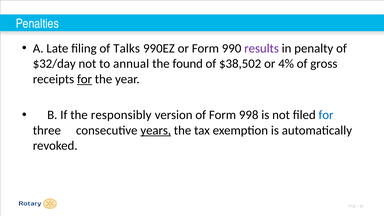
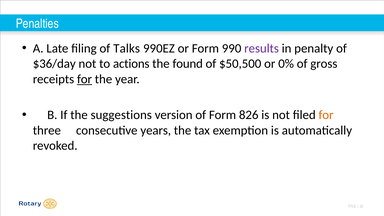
$32/day: $32/day -> $36/day
annual: annual -> actions
$38,502: $38,502 -> $50,500
4%: 4% -> 0%
responsibly: responsibly -> suggestions
998: 998 -> 826
for at (326, 115) colour: blue -> orange
years underline: present -> none
